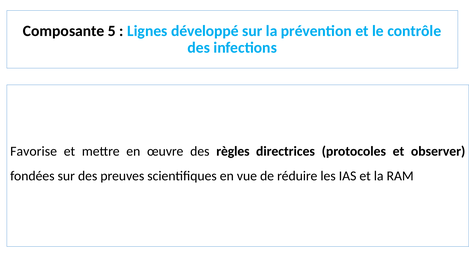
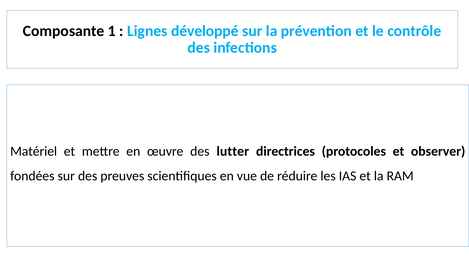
5: 5 -> 1
Favorise: Favorise -> Matériel
règles: règles -> lutter
